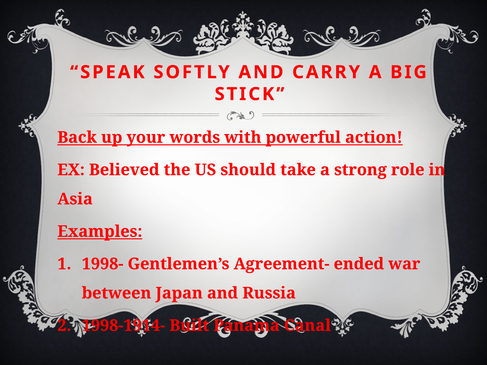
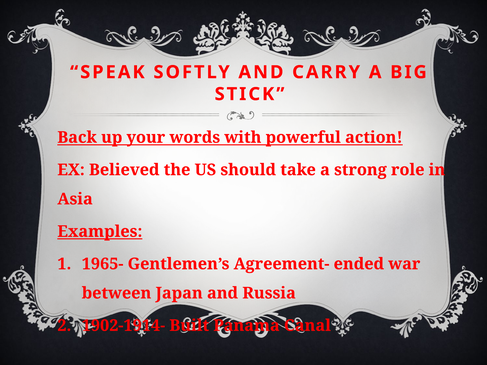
1998-: 1998- -> 1965-
1998-1914-: 1998-1914- -> 1902-1914-
